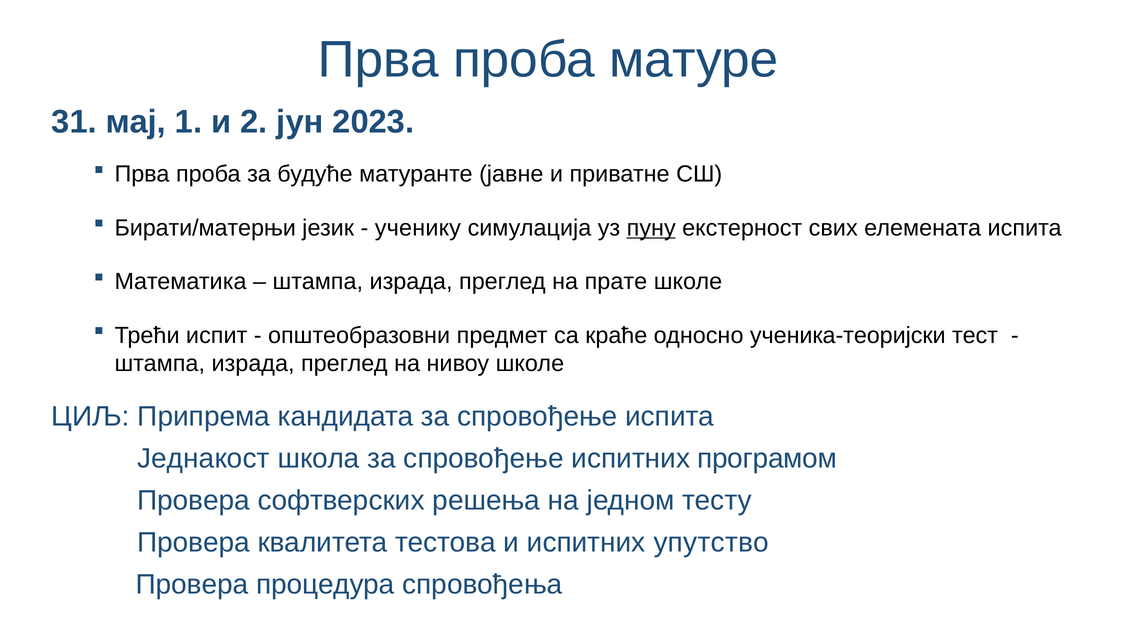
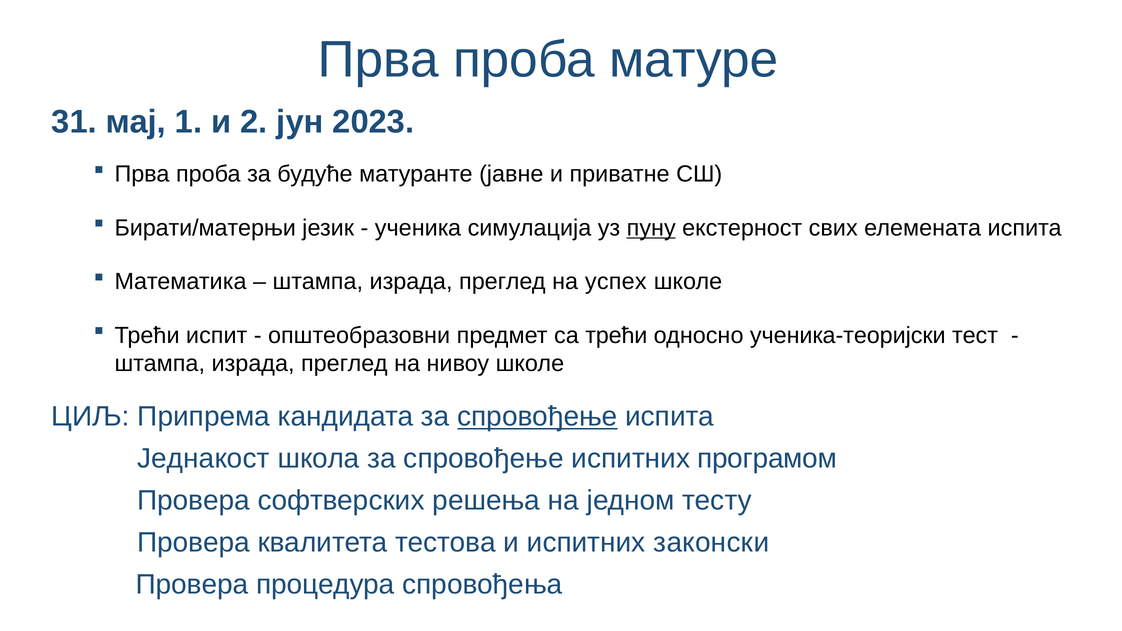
ученику: ученику -> ученика
прате: прате -> успех
са краће: краће -> трећи
спровођење at (537, 417) underline: none -> present
упутство: упутство -> законски
